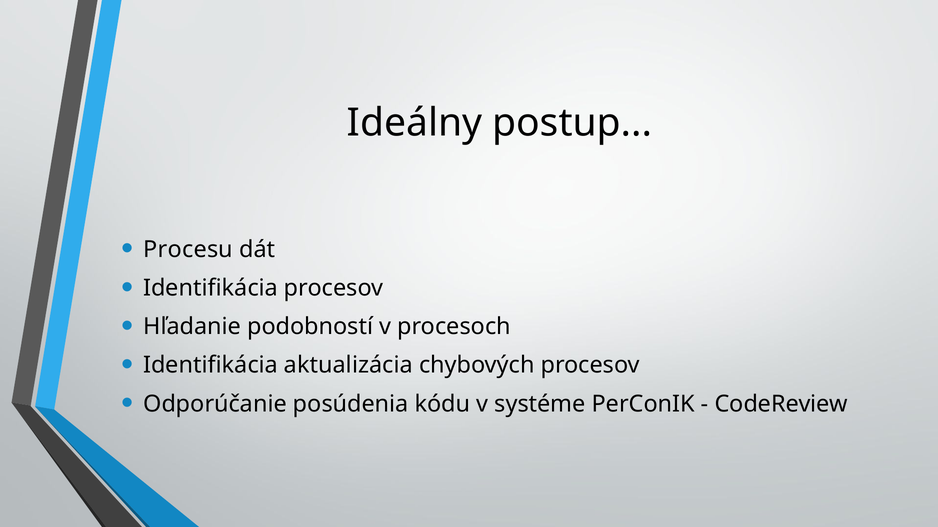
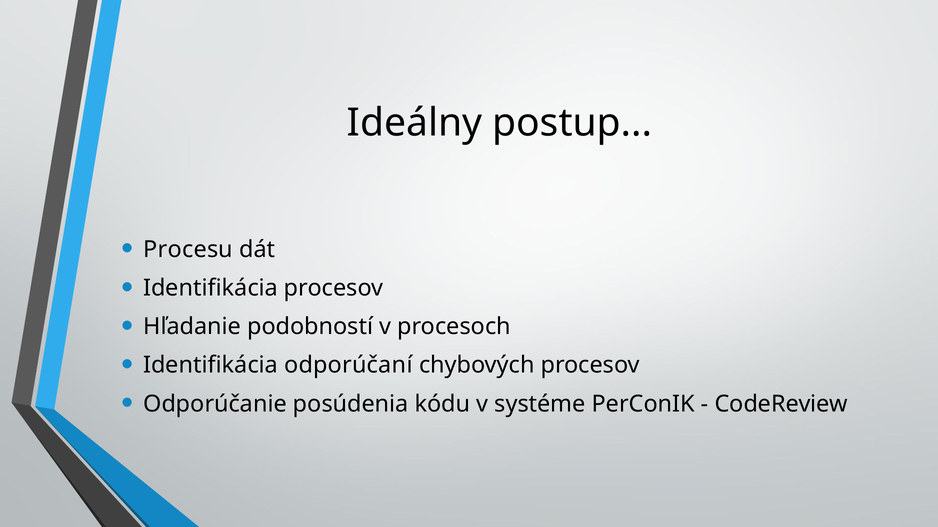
aktualizácia: aktualizácia -> odporúčaní
